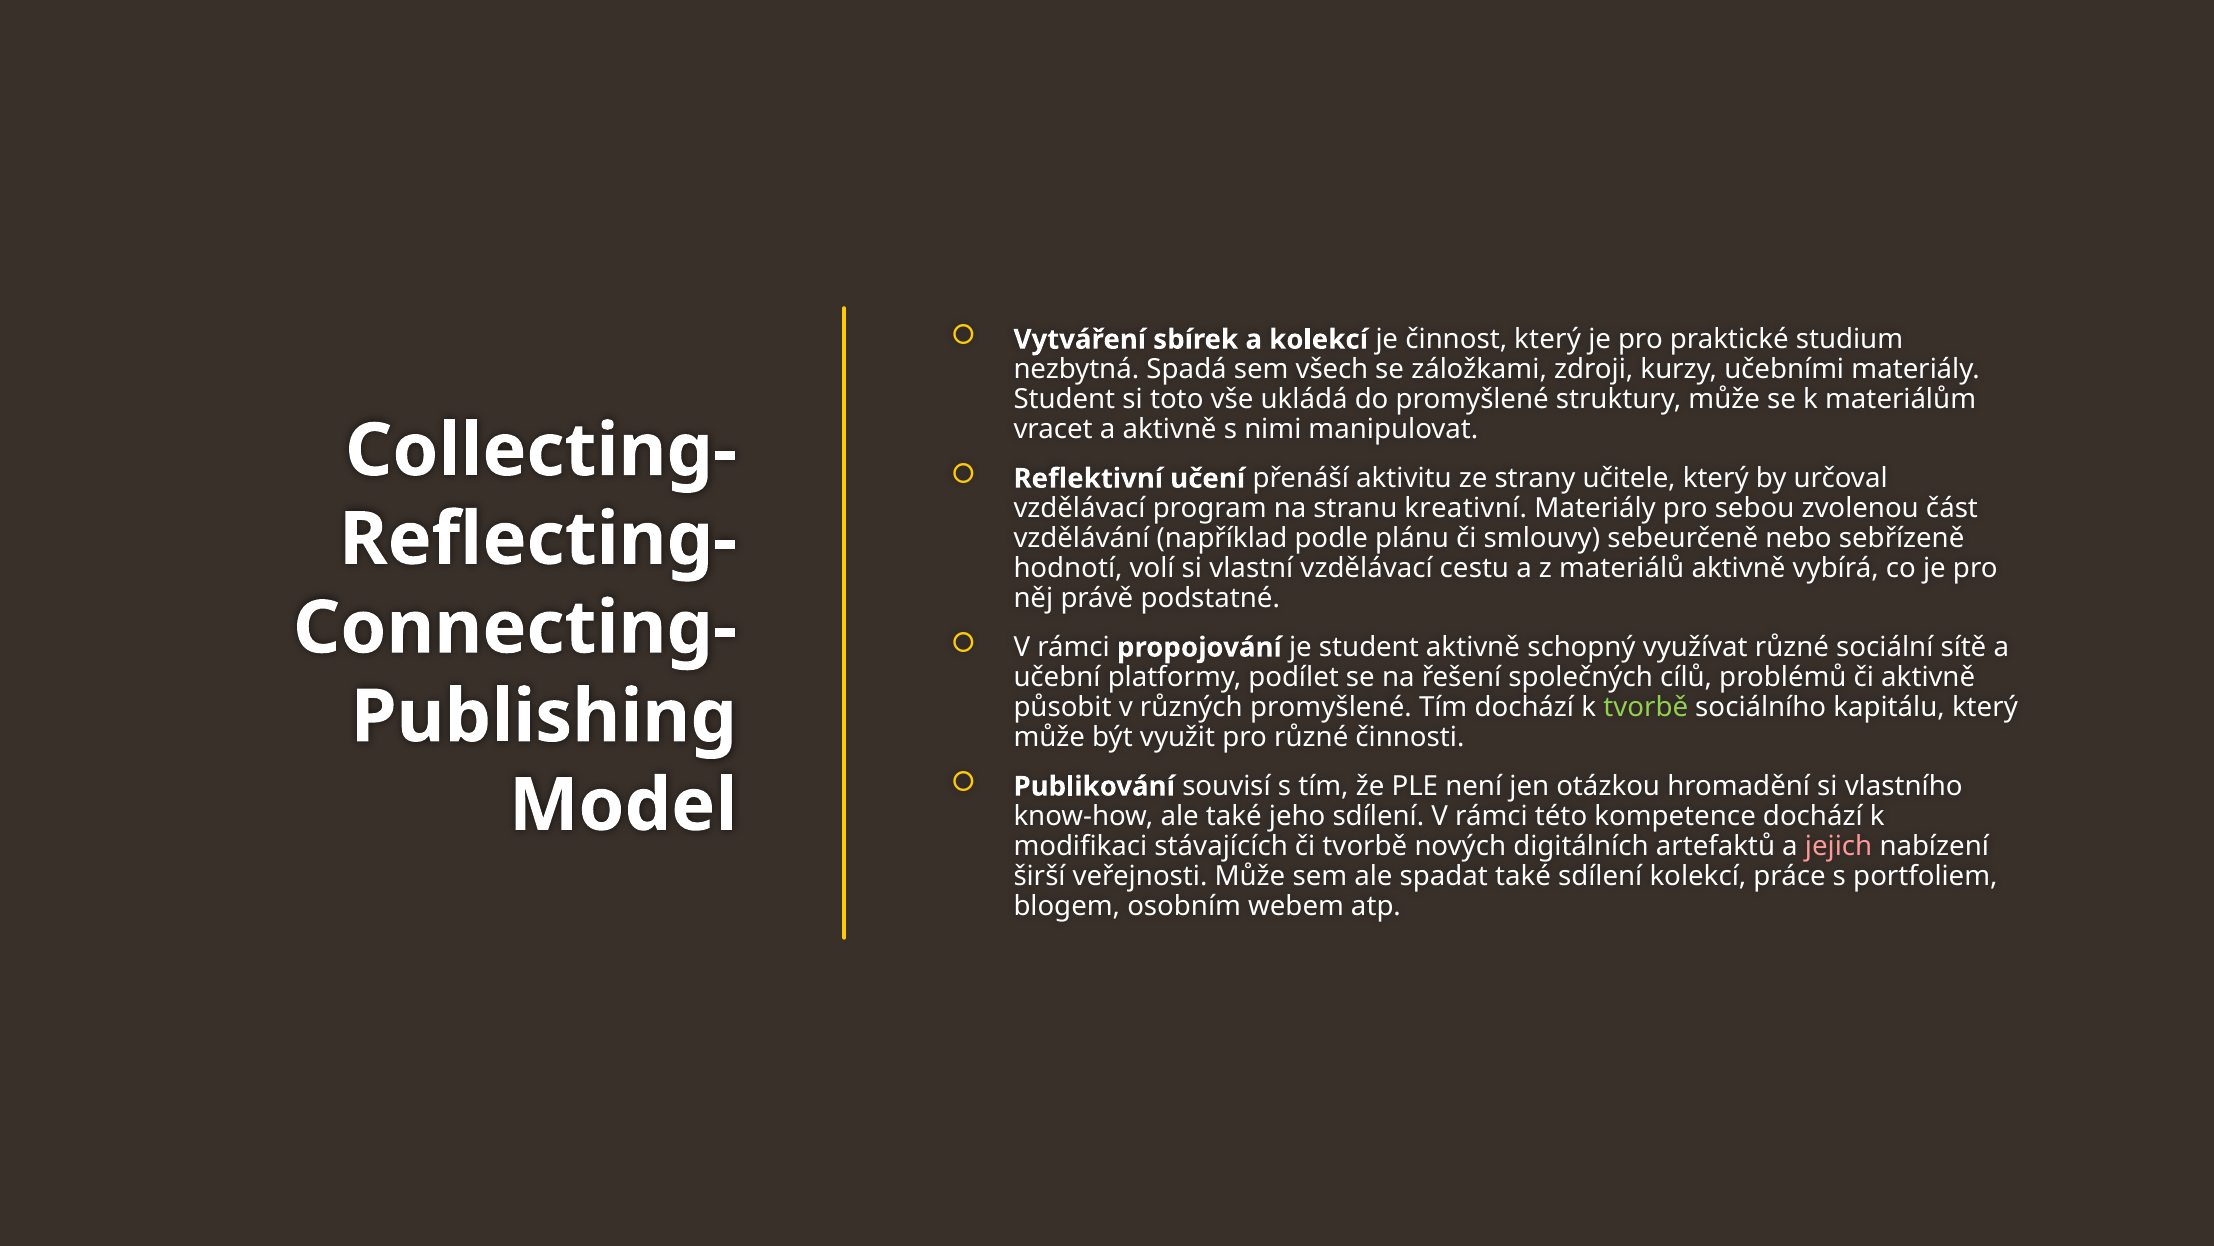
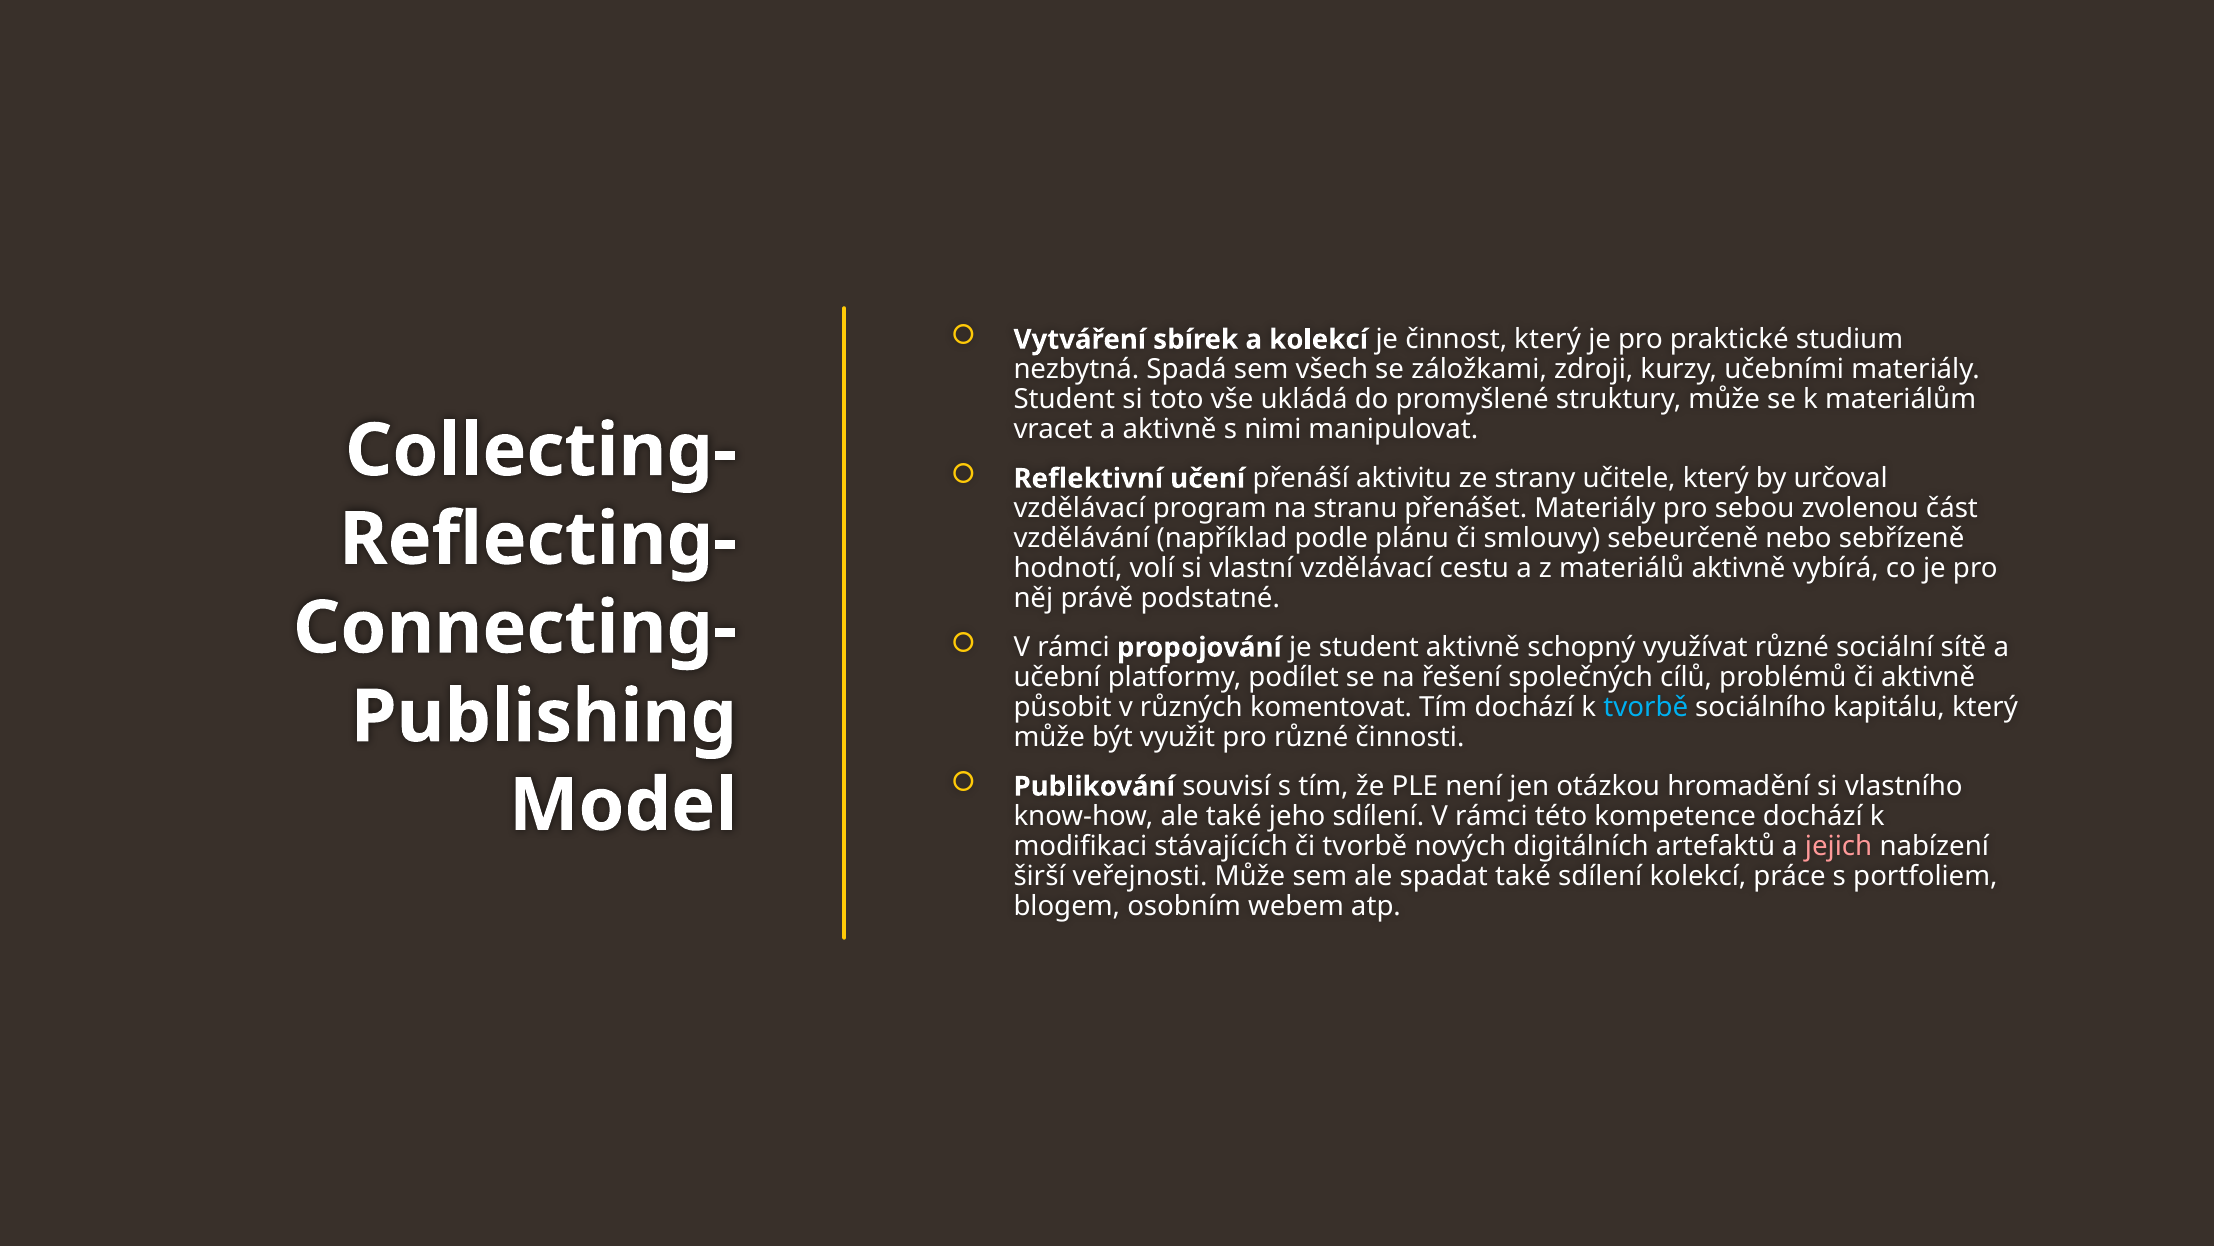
kreativní: kreativní -> přenášet
různých promyšlené: promyšlené -> komentovat
tvorbě at (1646, 707) colour: light green -> light blue
